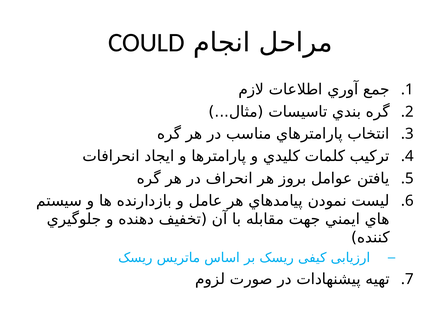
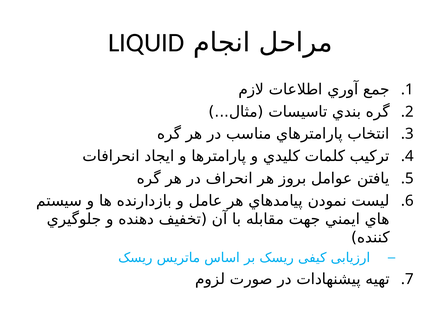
COULD: COULD -> LIQUID
